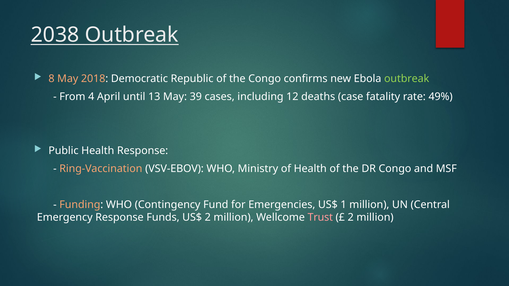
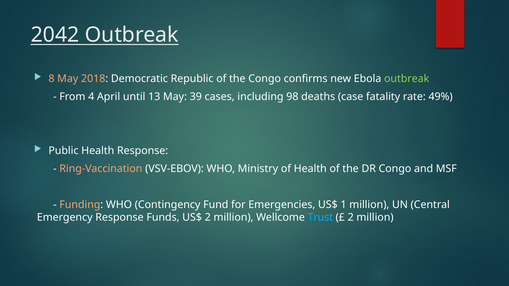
2038: 2038 -> 2042
12: 12 -> 98
Trust colour: pink -> light blue
